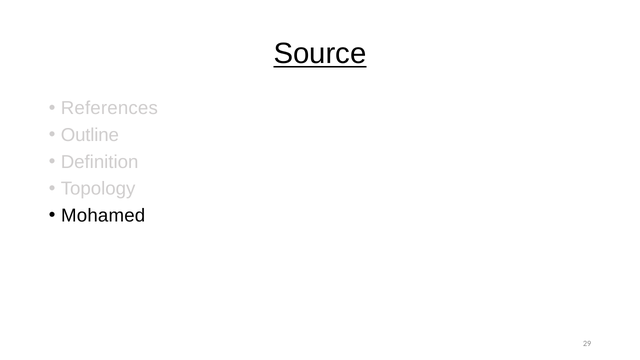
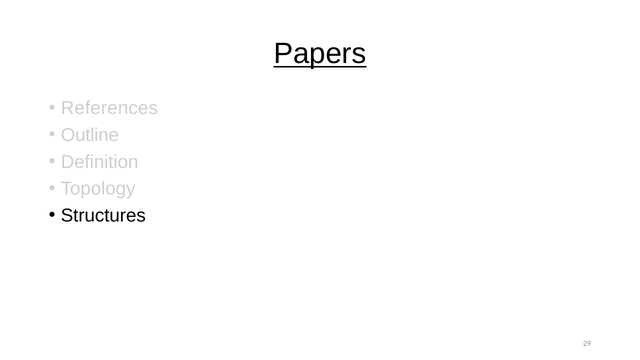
Source: Source -> Papers
Mohamed: Mohamed -> Structures
